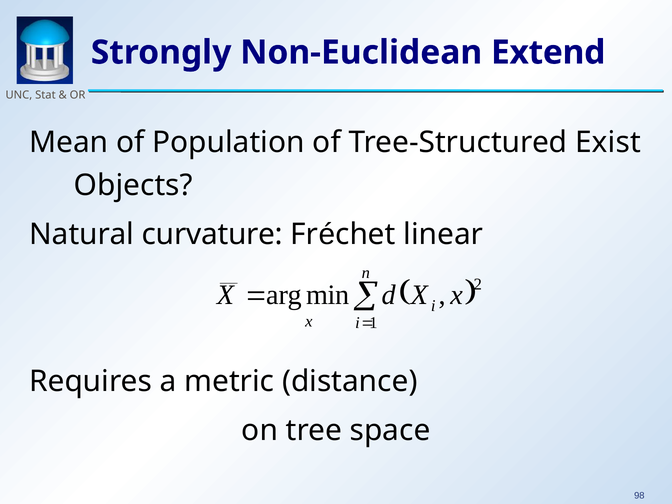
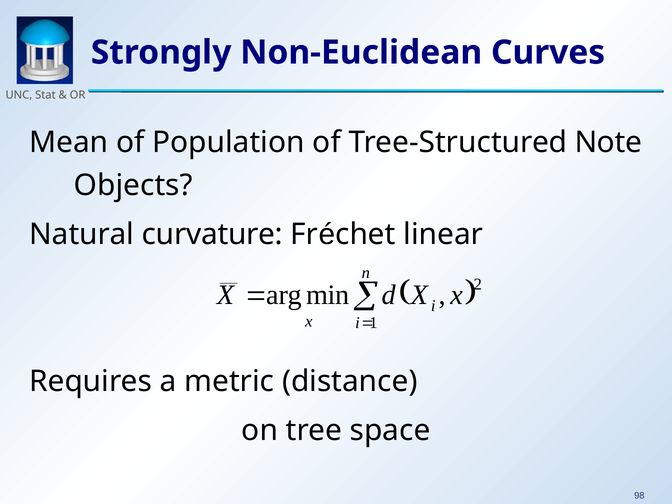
Extend: Extend -> Curves
Exist: Exist -> Note
